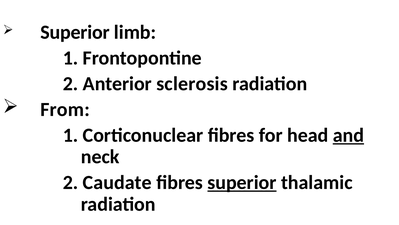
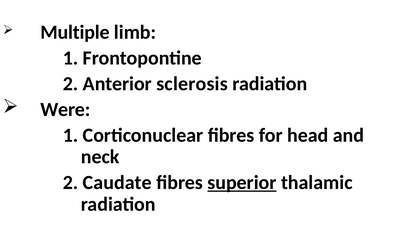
Superior at (75, 32): Superior -> Multiple
From: From -> Were
and underline: present -> none
